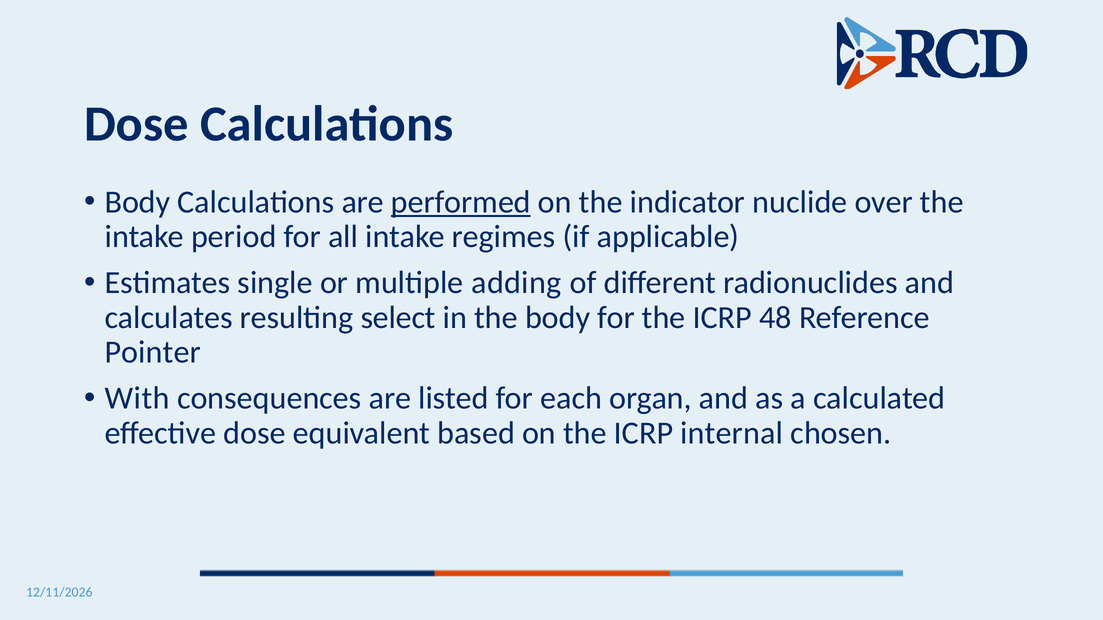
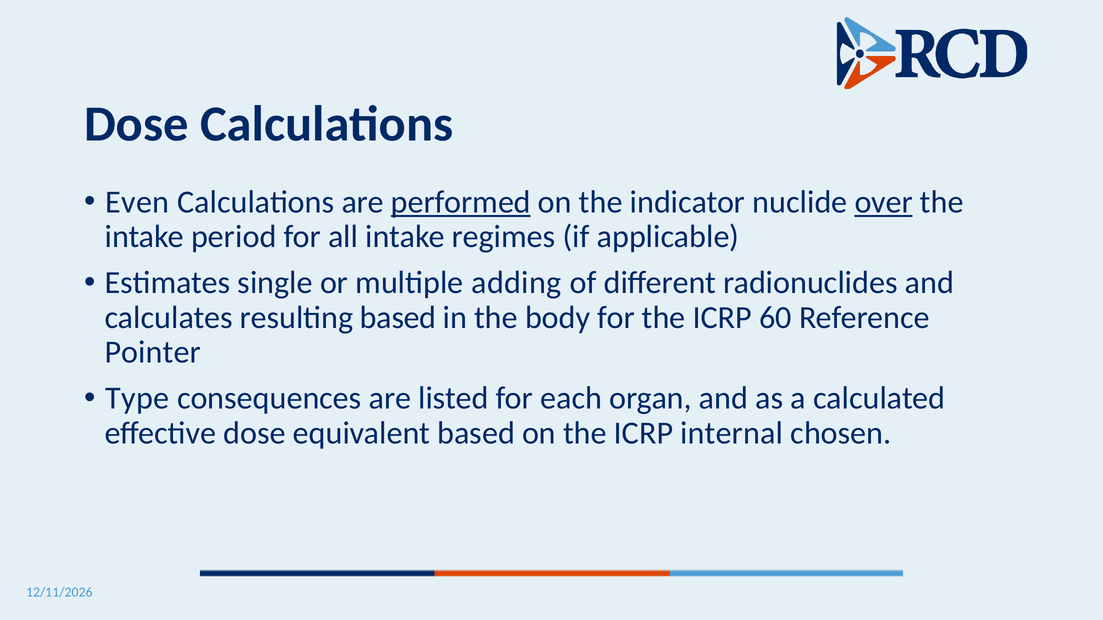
Body at (137, 202): Body -> Even
over underline: none -> present
resulting select: select -> based
48: 48 -> 60
With: With -> Type
